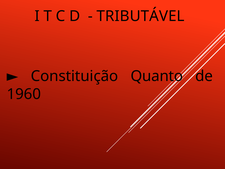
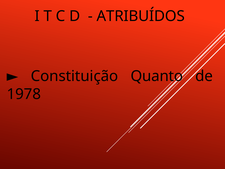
TRIBUTÁVEL: TRIBUTÁVEL -> ATRIBUÍDOS
1960: 1960 -> 1978
